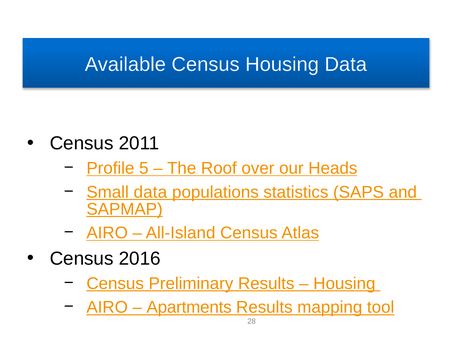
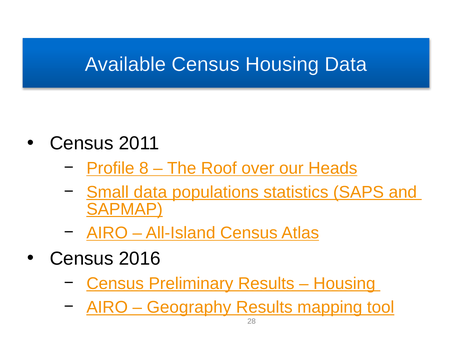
5: 5 -> 8
Apartments: Apartments -> Geography
